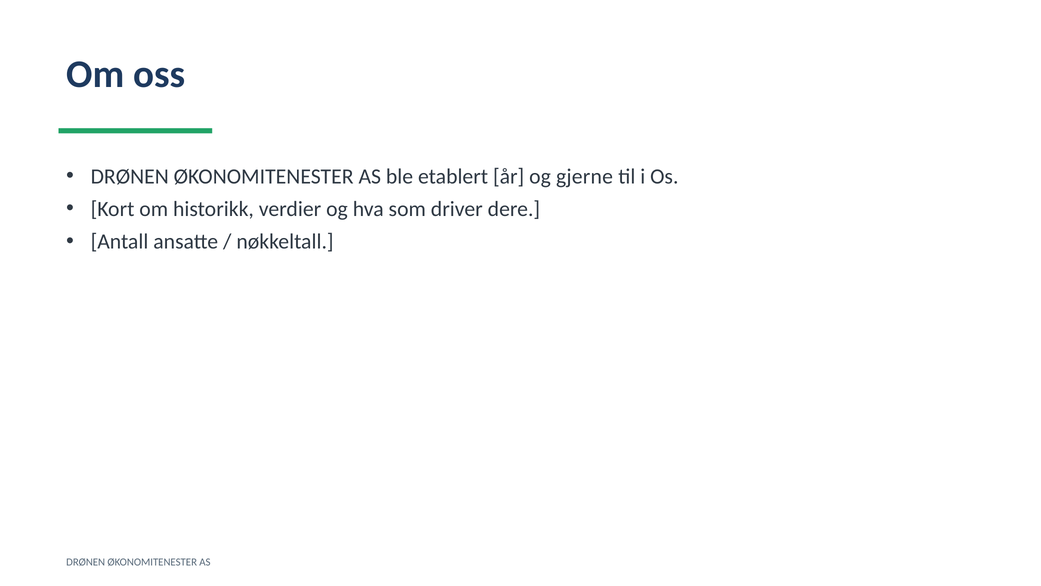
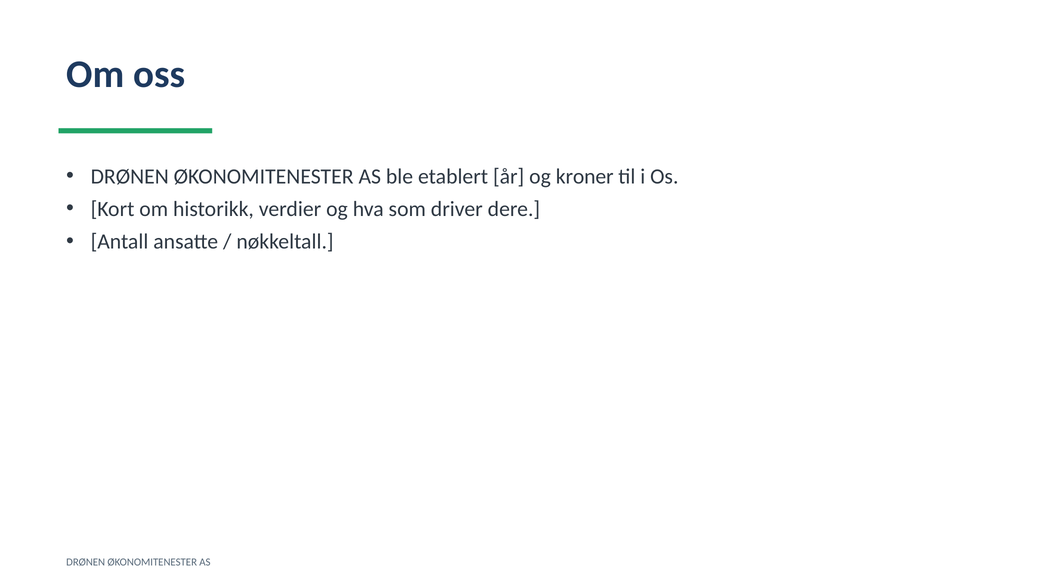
gjerne: gjerne -> kroner
